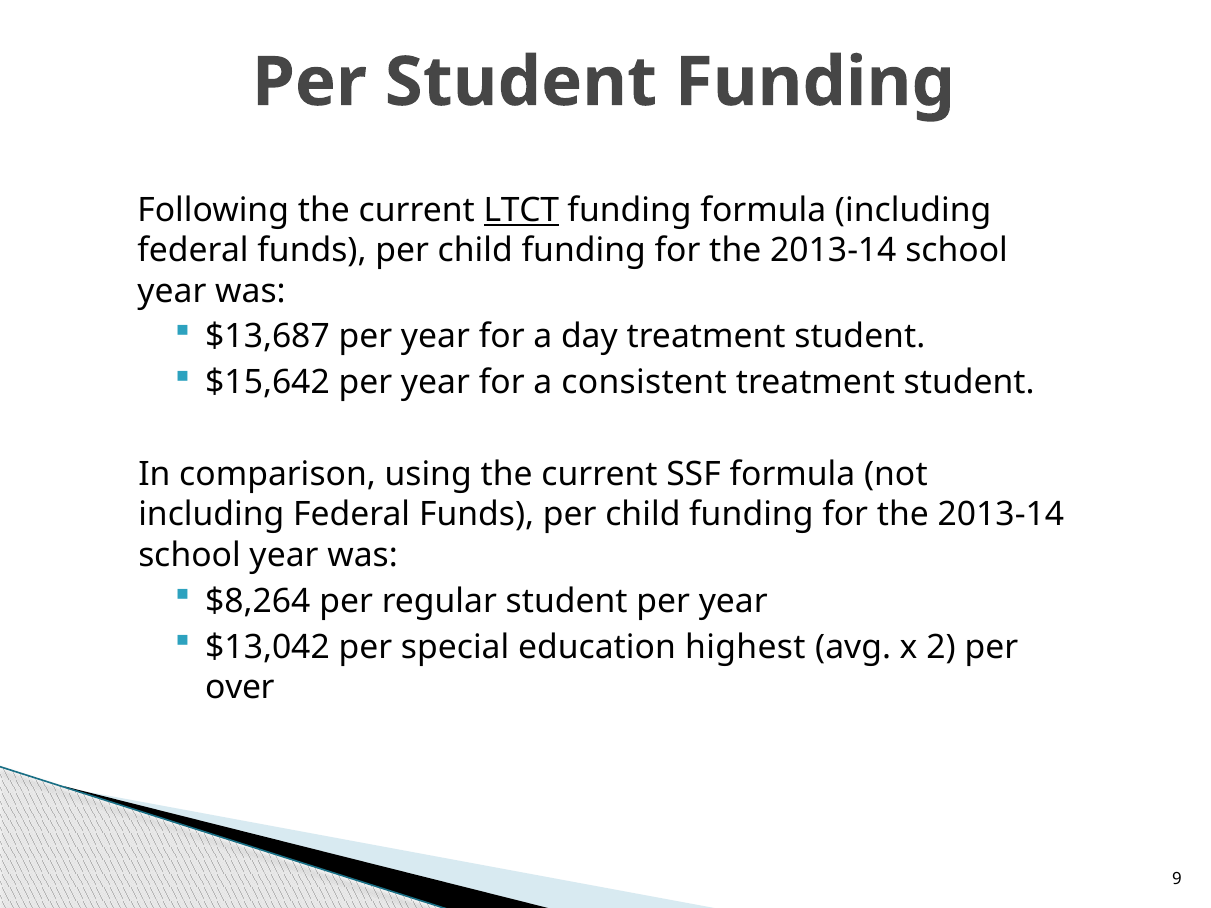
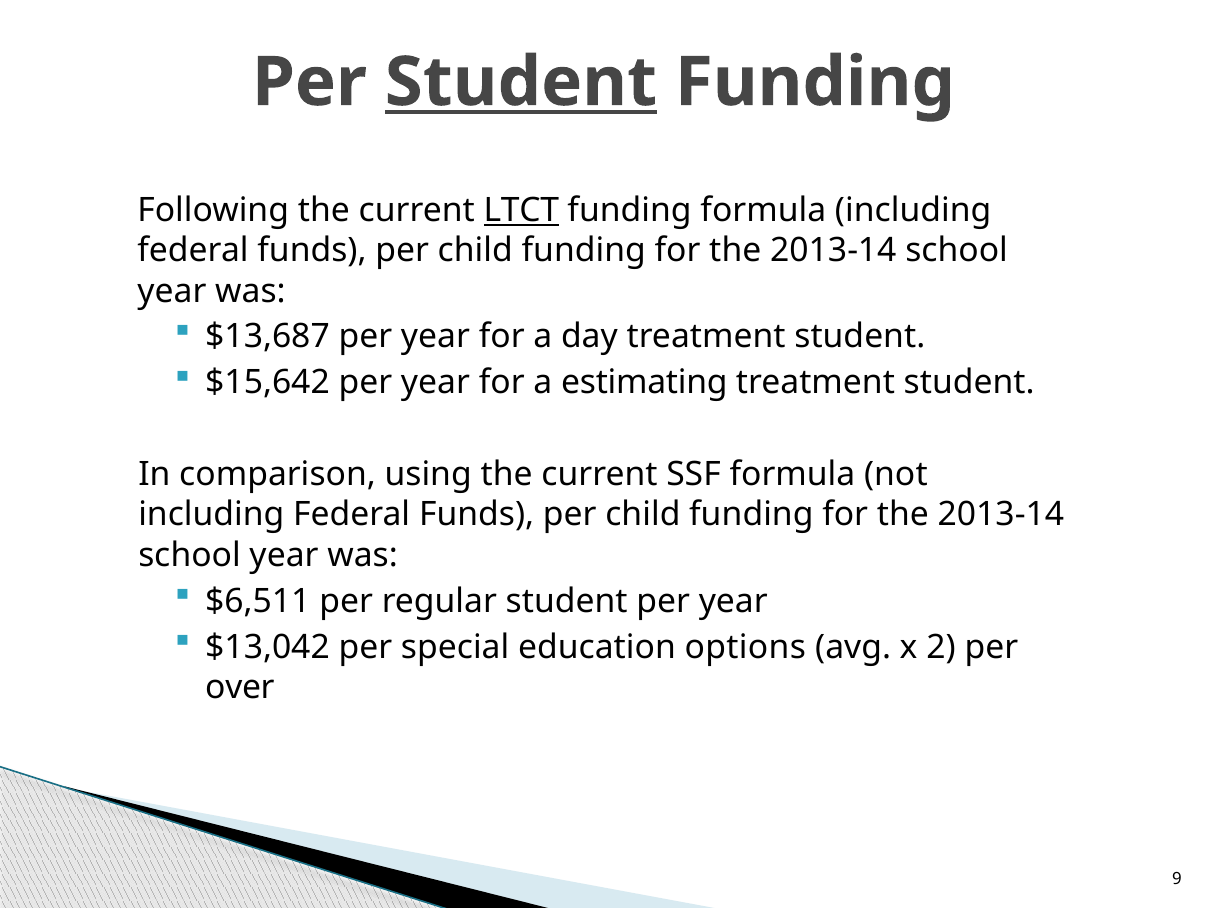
Student at (521, 82) underline: none -> present
consistent: consistent -> estimating
$8,264: $8,264 -> $6,511
highest: highest -> options
